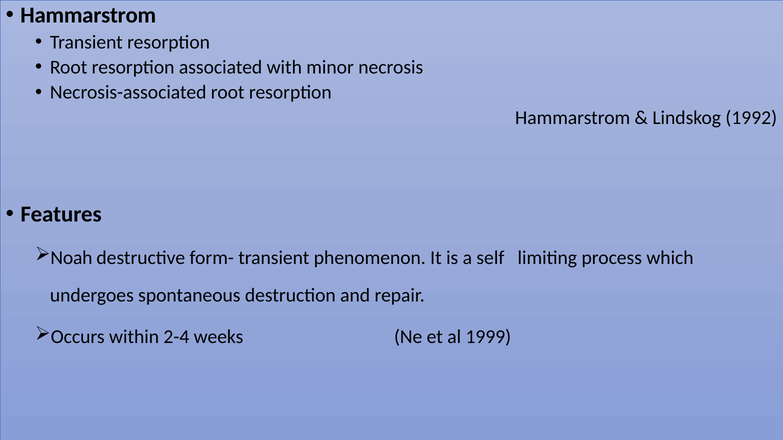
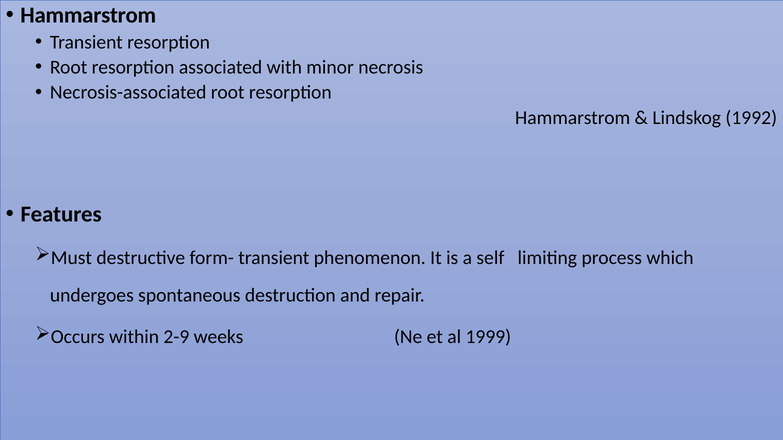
Noah: Noah -> Must
2-4: 2-4 -> 2-9
